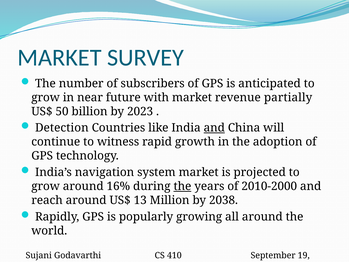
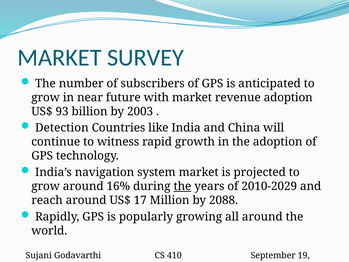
revenue partially: partially -> adoption
50: 50 -> 93
2023: 2023 -> 2003
and at (214, 128) underline: present -> none
2010-2000: 2010-2000 -> 2010-2029
13: 13 -> 17
2038: 2038 -> 2088
